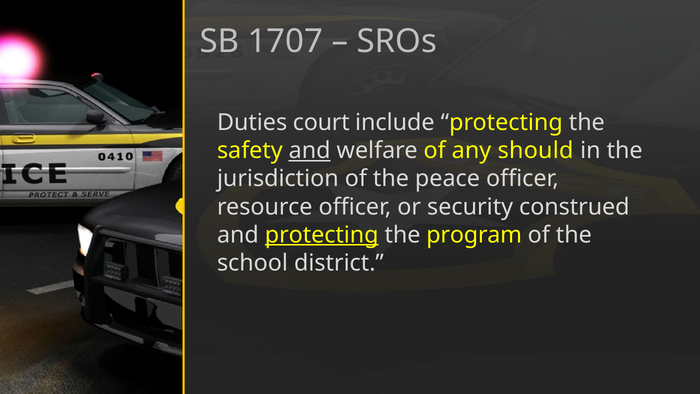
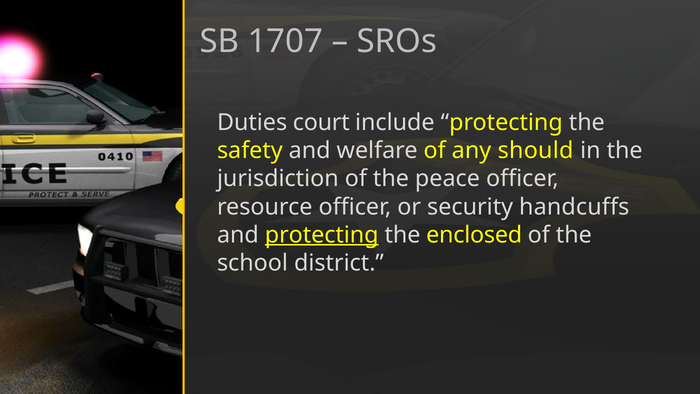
and at (310, 151) underline: present -> none
construed: construed -> handcuffs
program: program -> enclosed
